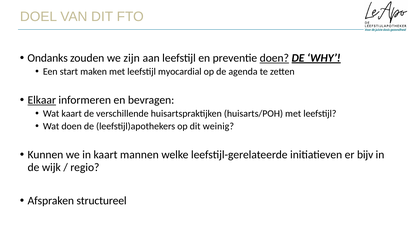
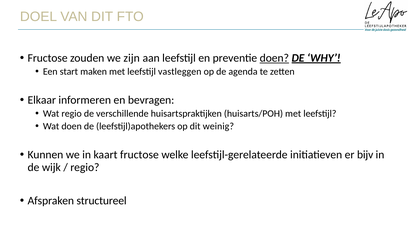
Ondanks at (48, 58): Ondanks -> Fructose
myocardial: myocardial -> vastleggen
Elkaar underline: present -> none
Wat kaart: kaart -> regio
kaart mannen: mannen -> fructose
